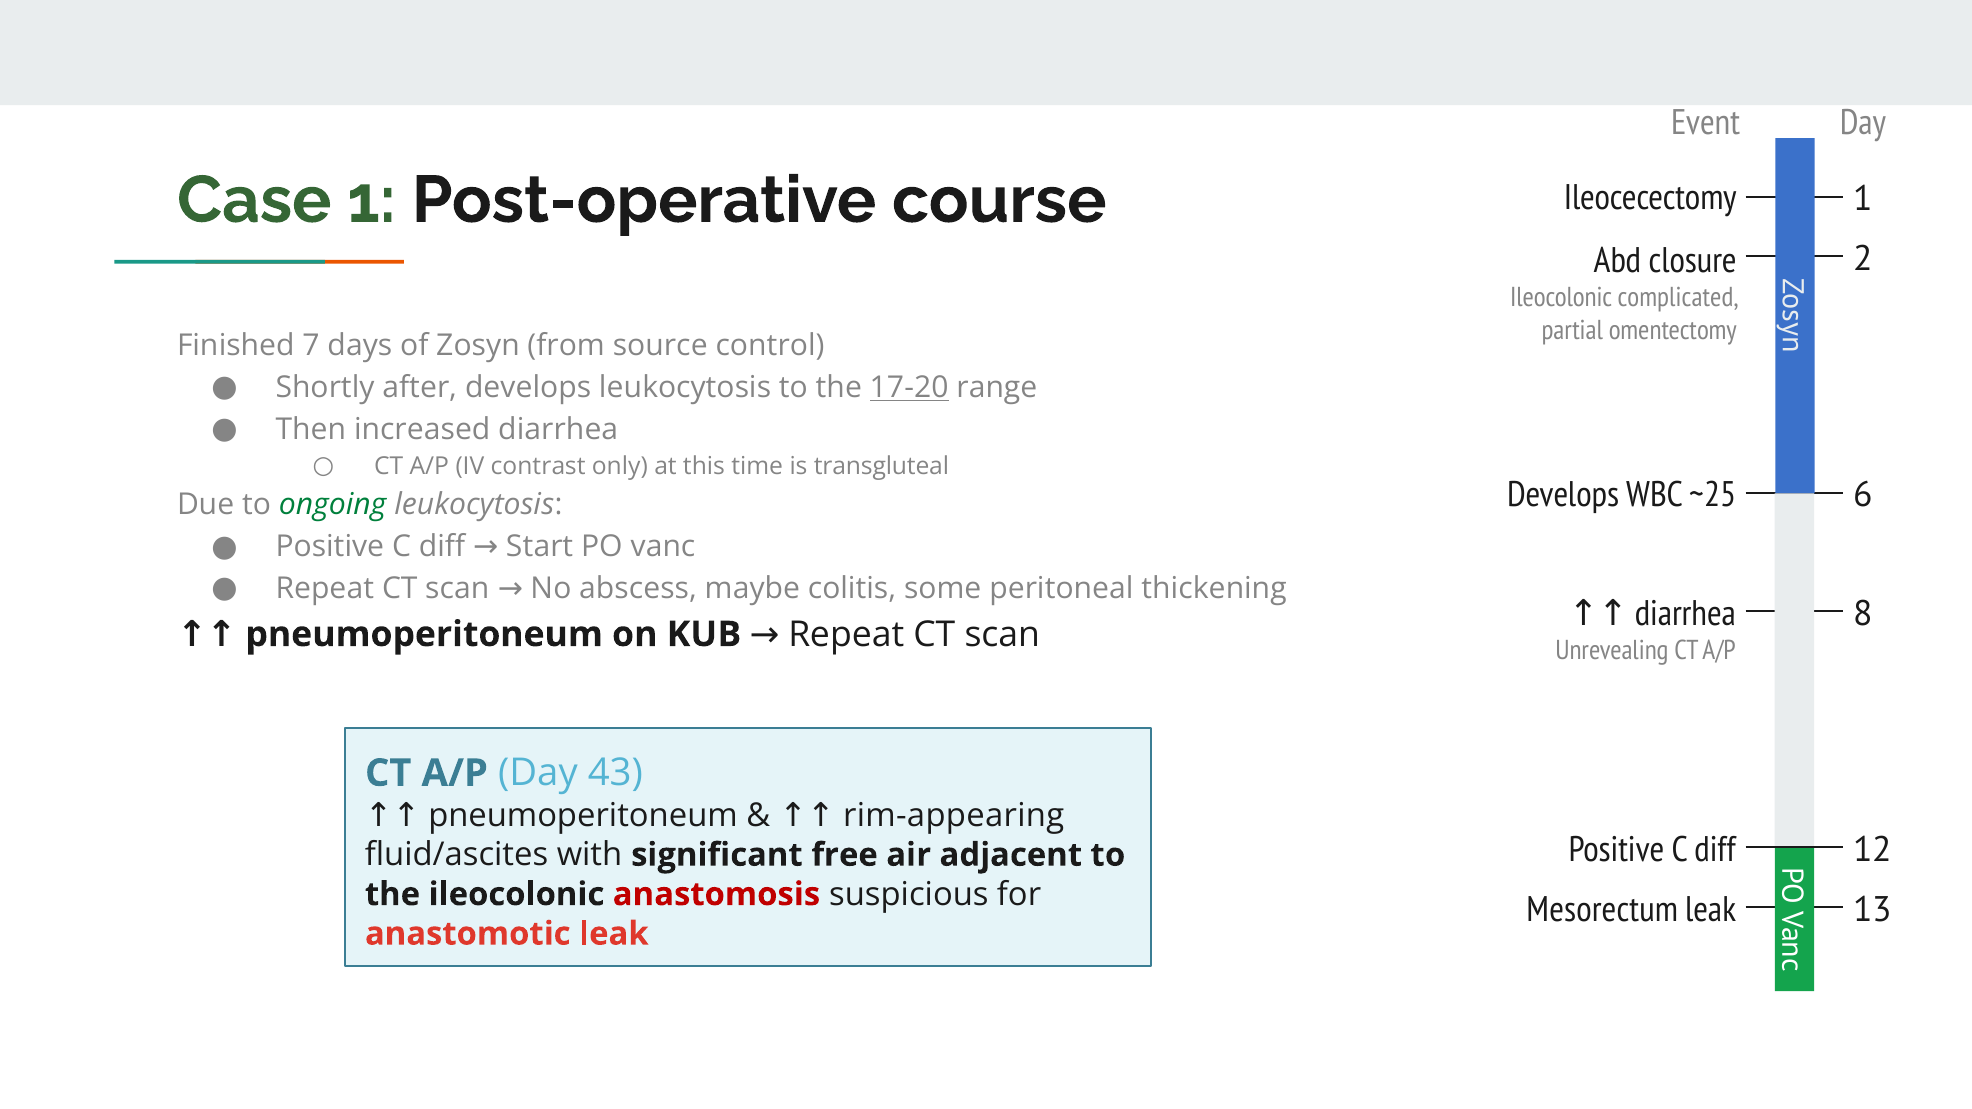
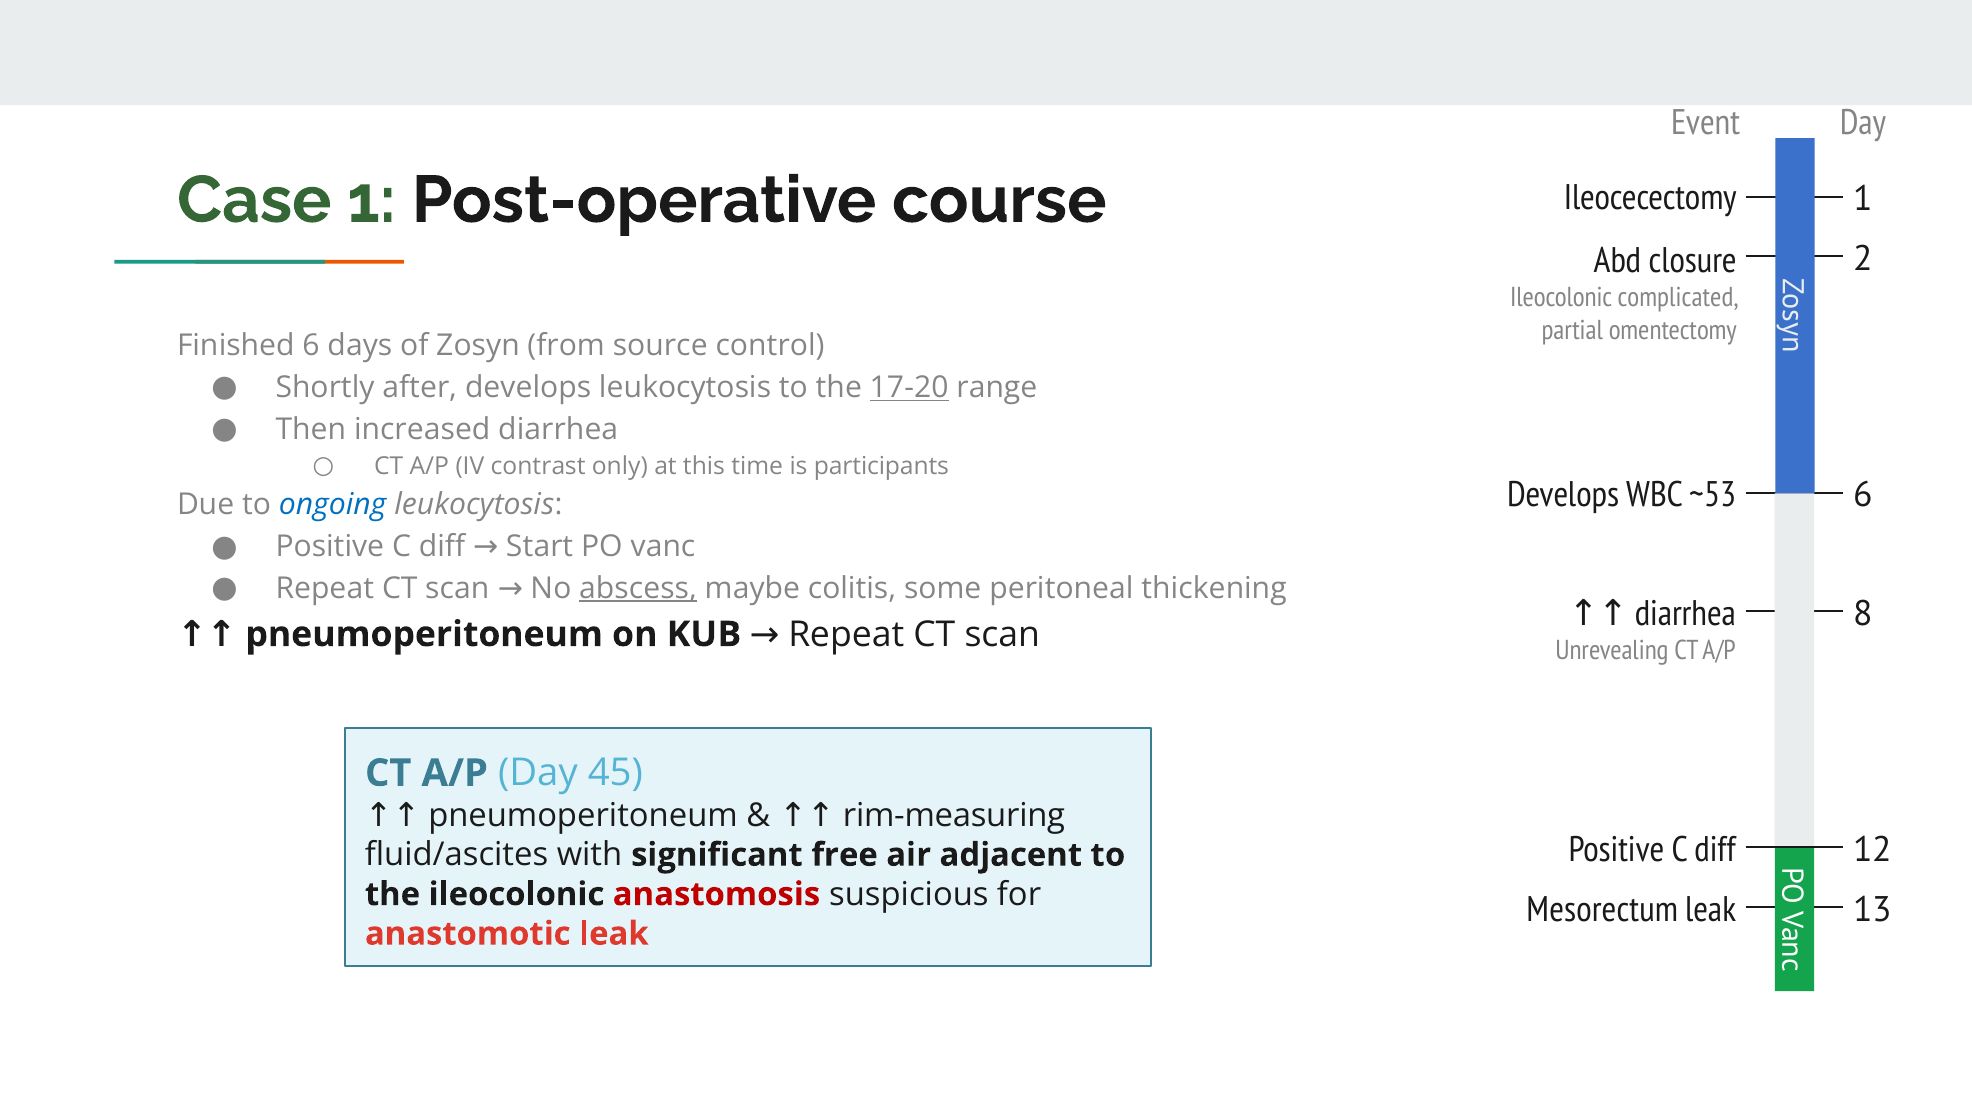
Finished 7: 7 -> 6
transgluteal: transgluteal -> participants
~25: ~25 -> ~53
ongoing colour: green -> blue
abscess underline: none -> present
43: 43 -> 45
rim-appearing: rim-appearing -> rim-measuring
